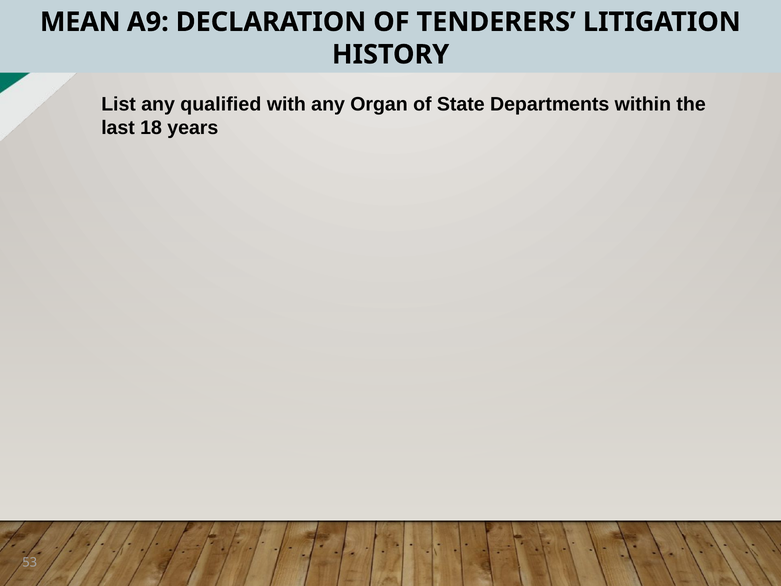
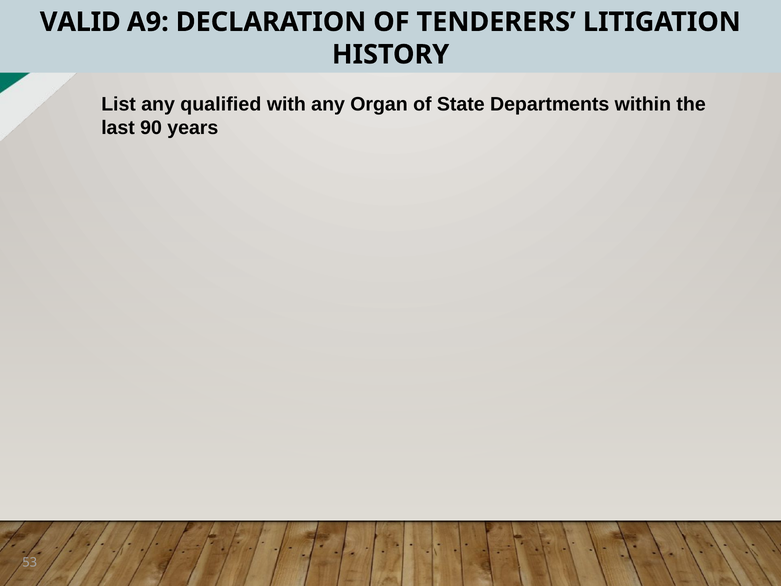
MEAN: MEAN -> VALID
18: 18 -> 90
